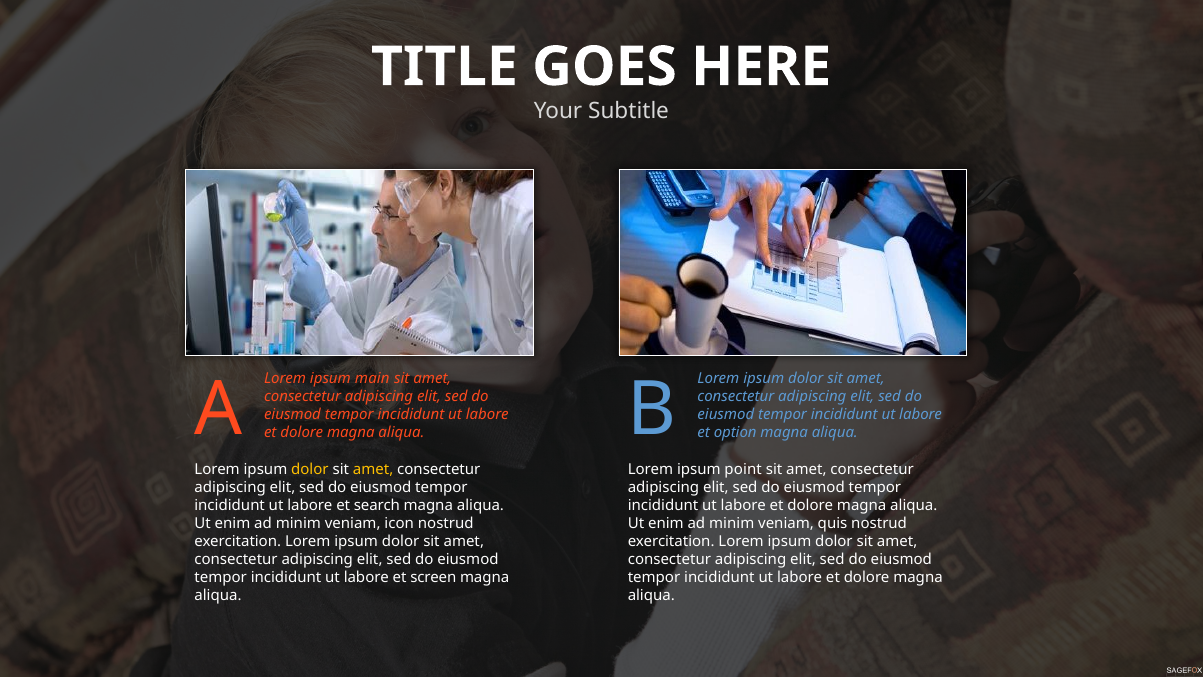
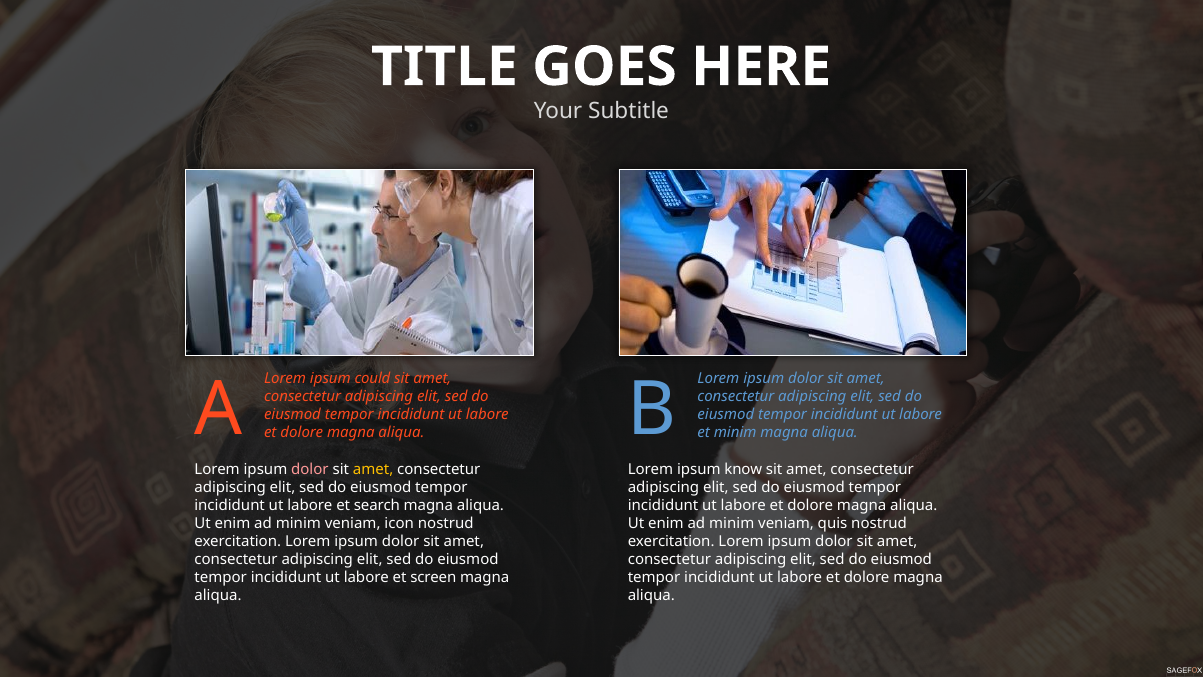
main: main -> could
et option: option -> minim
dolor at (310, 469) colour: yellow -> pink
point: point -> know
